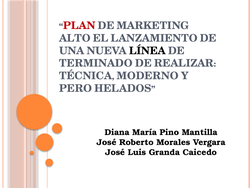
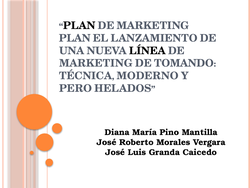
PLAN at (79, 26) colour: red -> black
ALTO at (75, 38): ALTO -> PLAN
TERMINADO at (96, 63): TERMINADO -> MARKETING
REALIZAR: REALIZAR -> TOMANDO
